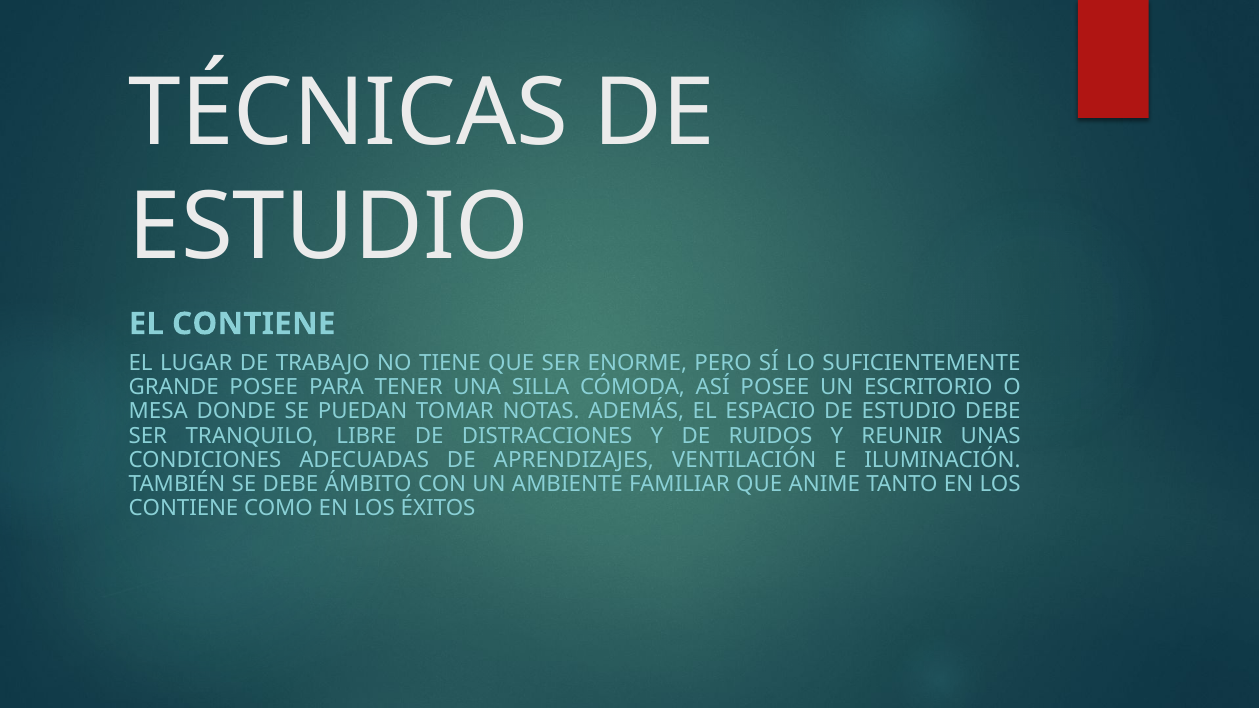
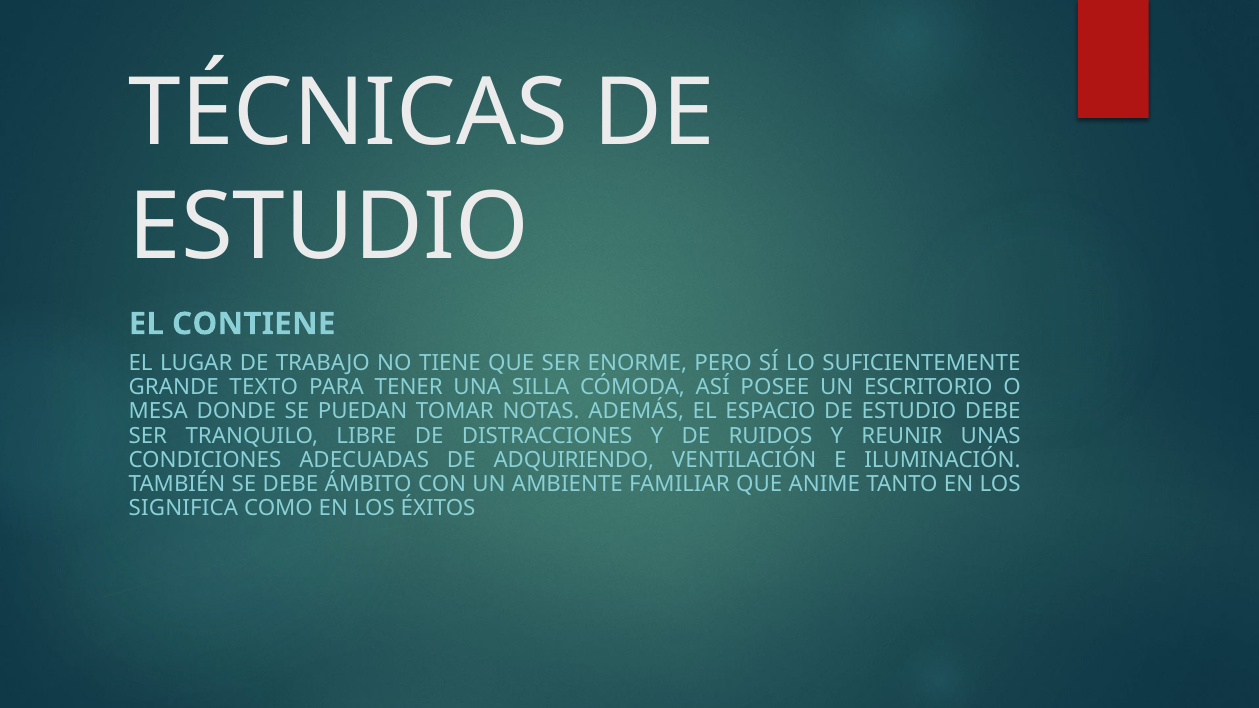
GRANDE POSEE: POSEE -> TEXTO
APRENDIZAJES: APRENDIZAJES -> ADQUIRIENDO
CONTIENE at (184, 508): CONTIENE -> SIGNIFICA
